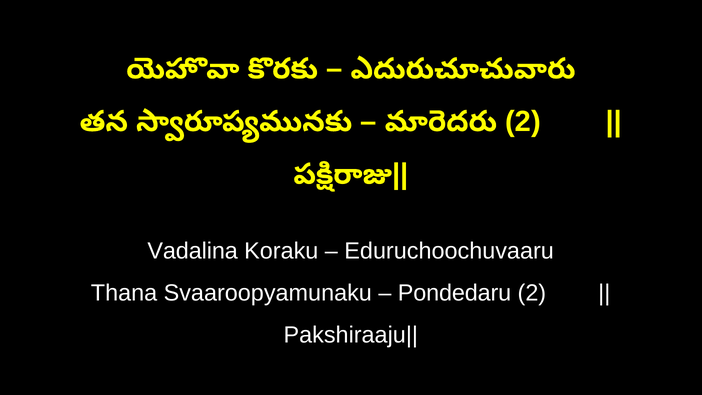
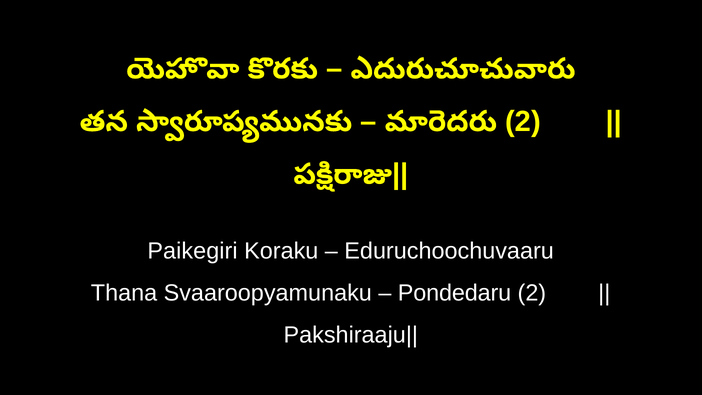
Vadalina: Vadalina -> Paikegiri
